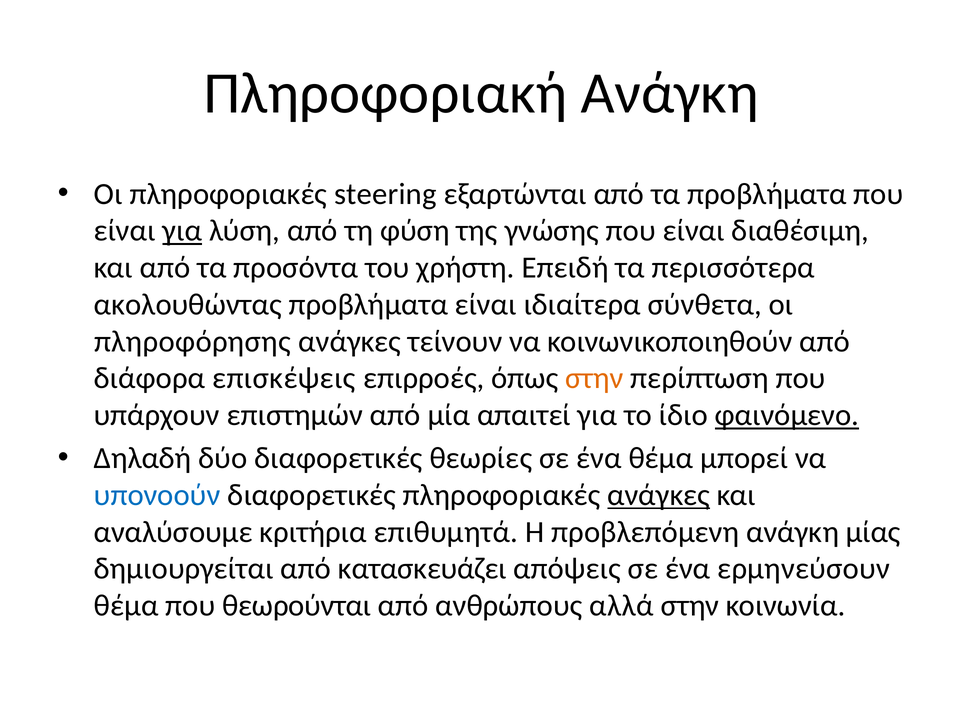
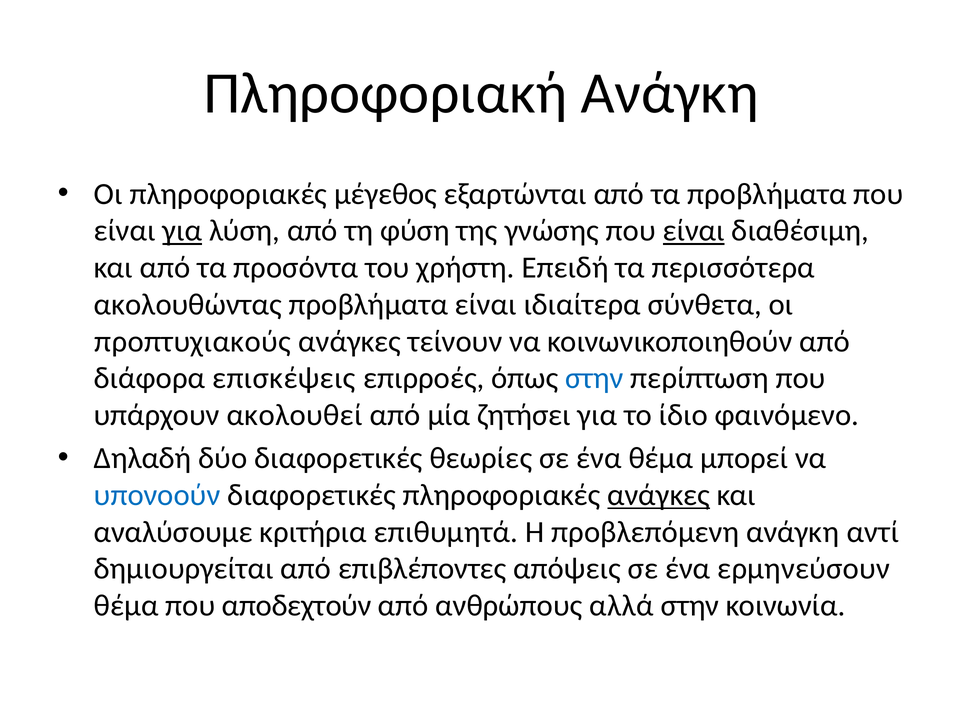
steering: steering -> μέγεθος
είναι at (694, 231) underline: none -> present
πληροφόρησης: πληροφόρησης -> προπτυχιακούς
στην at (594, 378) colour: orange -> blue
επιστημών: επιστημών -> ακολουθεί
απαιτεί: απαιτεί -> ζητήσει
φαινόμενο underline: present -> none
μίας: μίας -> αντί
κατασκευάζει: κατασκευάζει -> επιβλέποντες
θεωρούνται: θεωρούνται -> αποδεχτούν
